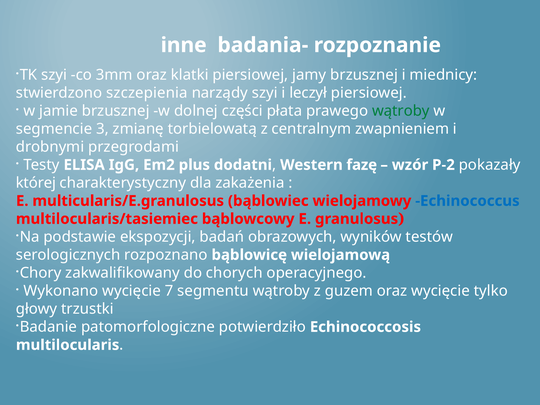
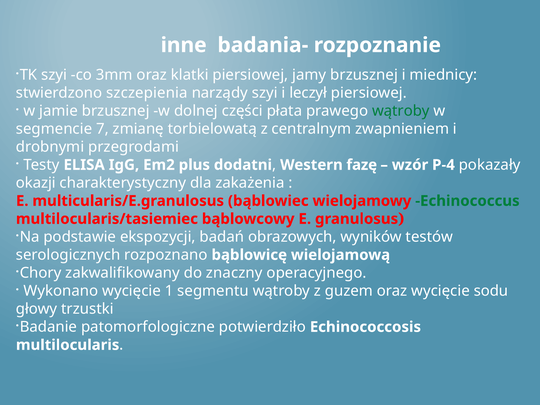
3: 3 -> 7
P-2: P-2 -> P-4
której: której -> okazji
Echinococcus colour: blue -> green
chorych: chorych -> znaczny
7: 7 -> 1
tylko: tylko -> sodu
